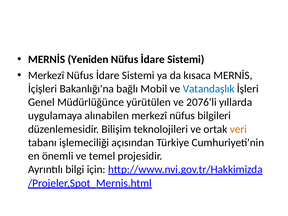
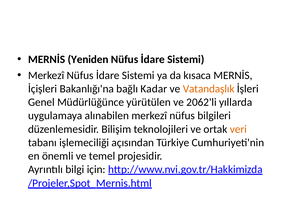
Mobil: Mobil -> Kadar
Vatandaşlık colour: blue -> orange
2076'li: 2076'li -> 2062'li
